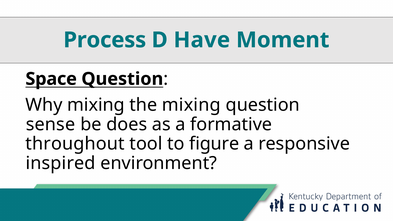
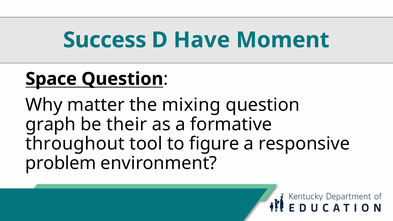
Process: Process -> Success
Why mixing: mixing -> matter
sense: sense -> graph
does: does -> their
inspired: inspired -> problem
